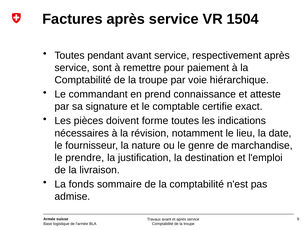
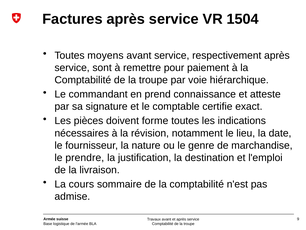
pendant: pendant -> moyens
fonds: fonds -> cours
